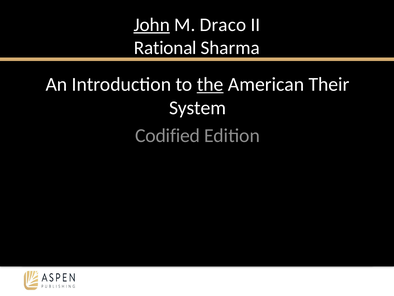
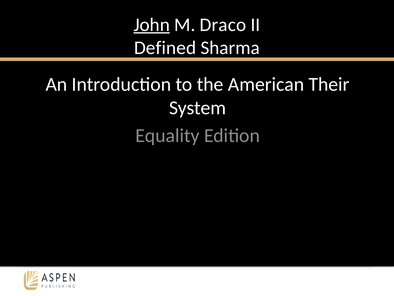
Rational: Rational -> Defined
the underline: present -> none
Codified: Codified -> Equality
